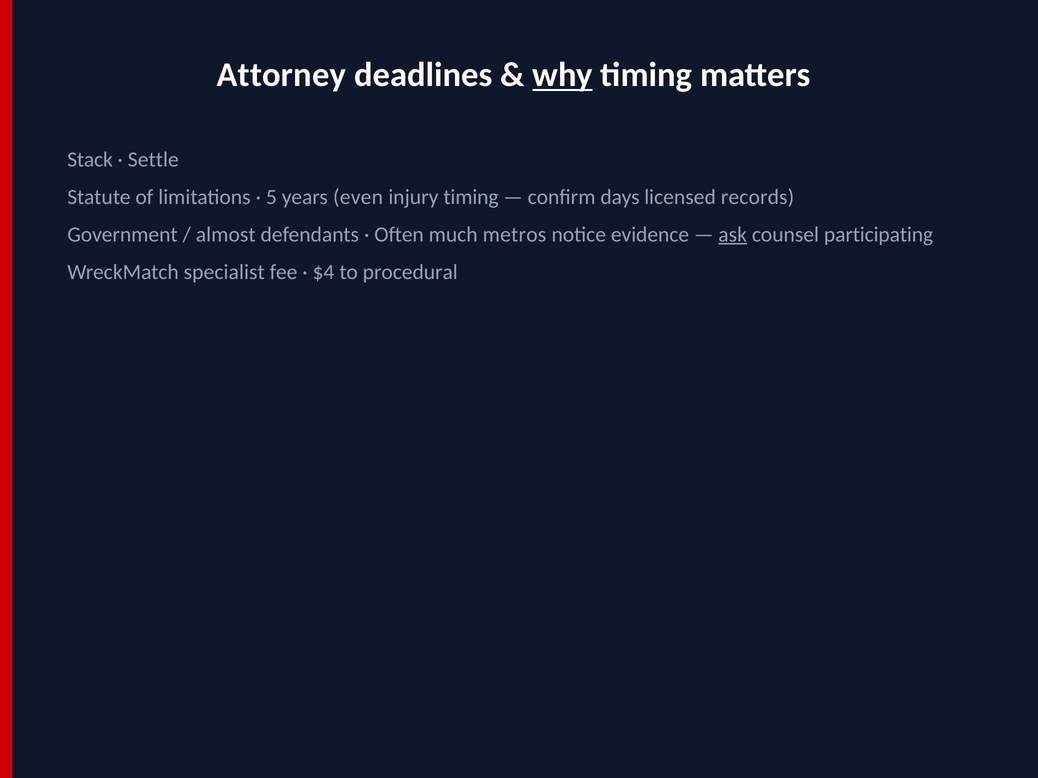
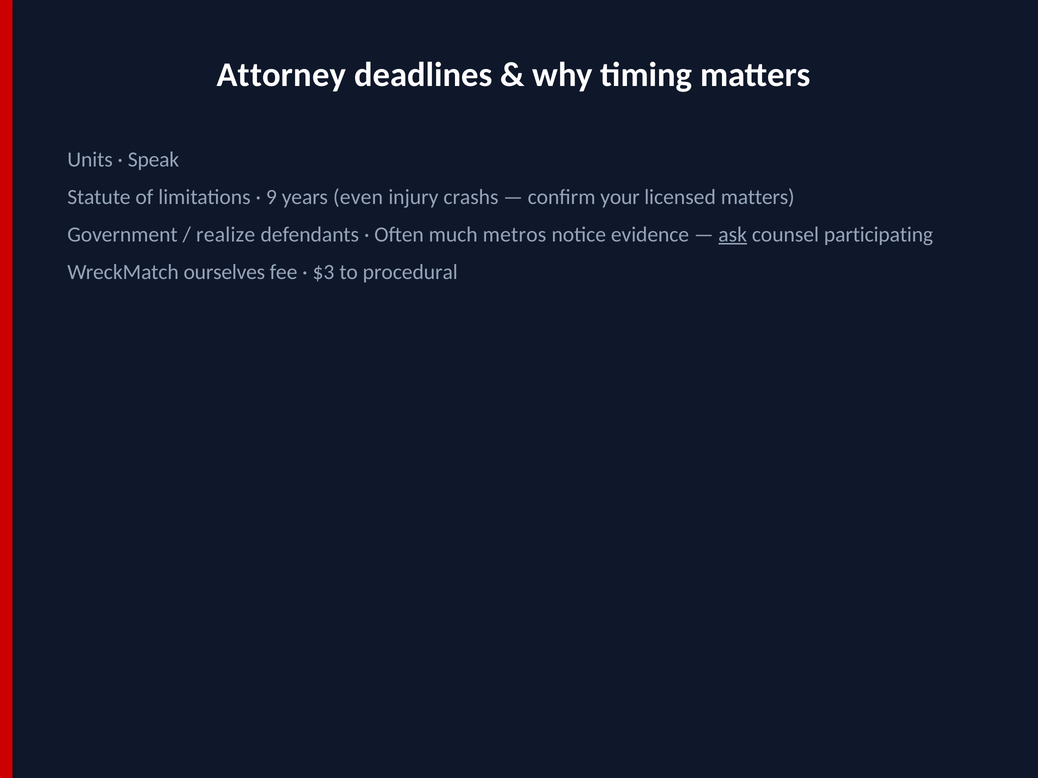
why underline: present -> none
Stack: Stack -> Units
Settle: Settle -> Speak
5: 5 -> 9
injury timing: timing -> crashs
days: days -> your
licensed records: records -> matters
almost: almost -> realize
specialist: specialist -> ourselves
$4: $4 -> $3
